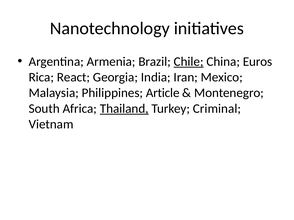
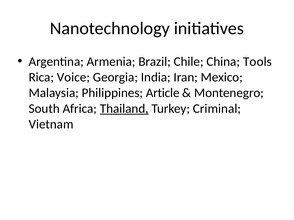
Chile underline: present -> none
Euros: Euros -> Tools
React: React -> Voice
